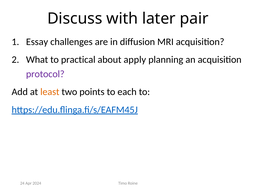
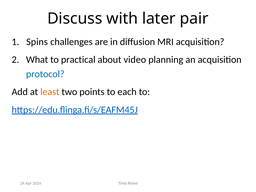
Essay: Essay -> Spins
apply: apply -> video
protocol colour: purple -> blue
